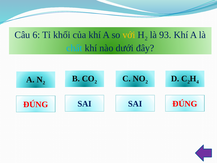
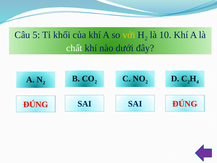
6: 6 -> 5
93: 93 -> 10
chất colour: light blue -> white
